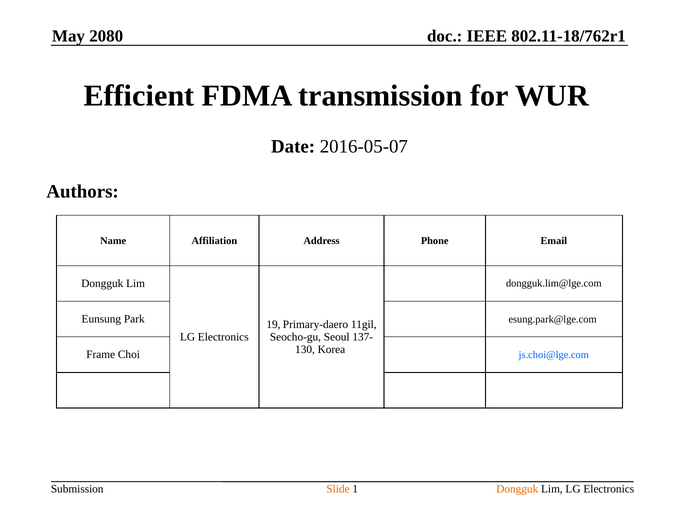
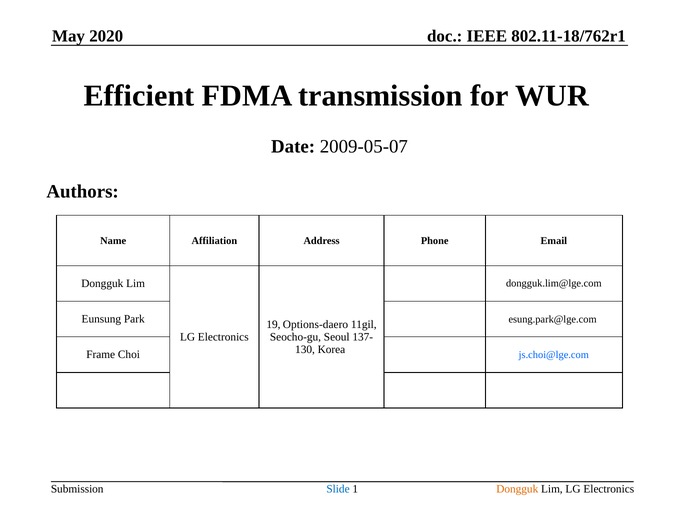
2080: 2080 -> 2020
2016-05-07: 2016-05-07 -> 2009-05-07
Primary-daero: Primary-daero -> Options-daero
Slide colour: orange -> blue
